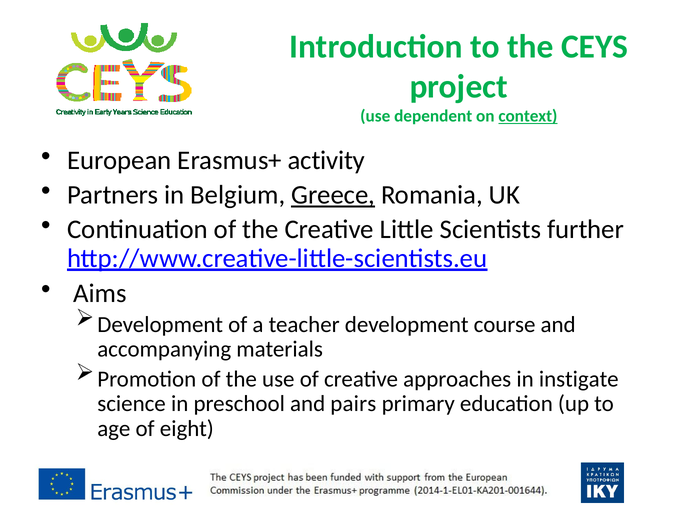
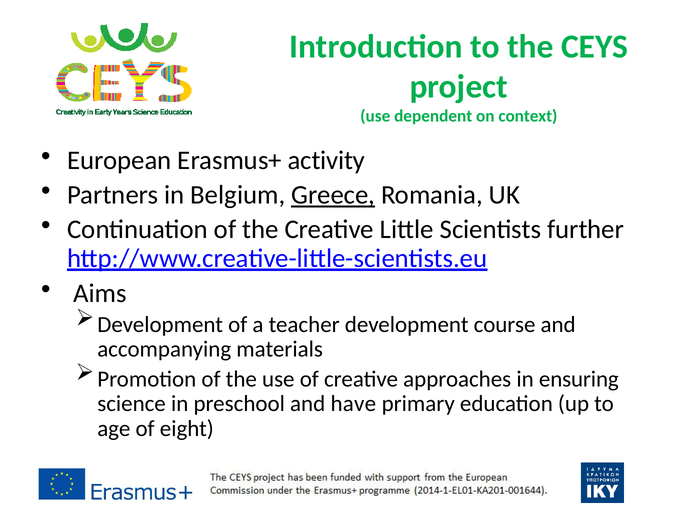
context underline: present -> none
instigate: instigate -> ensuring
pairs: pairs -> have
